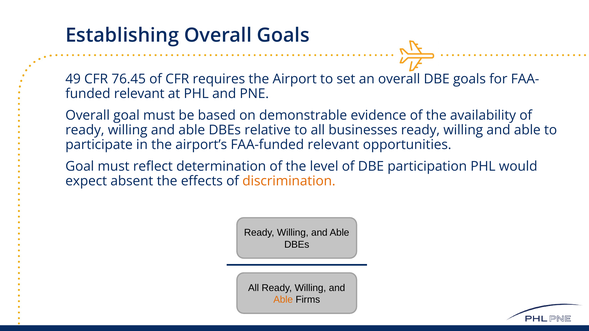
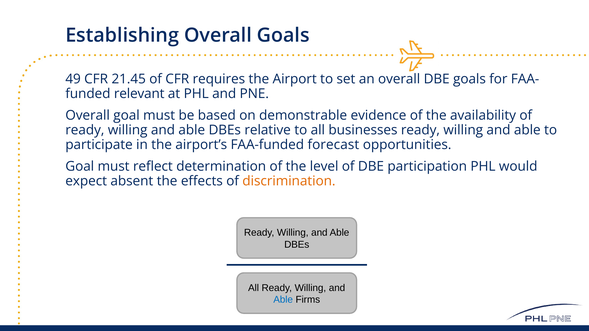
76.45: 76.45 -> 21.45
FAA-funded relevant: relevant -> forecast
Able at (283, 300) colour: orange -> blue
